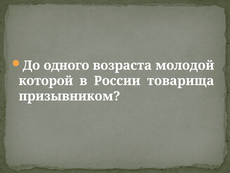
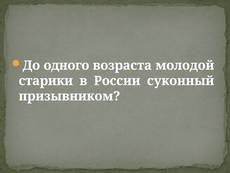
которой: которой -> старики
товарища: товарища -> суконный
